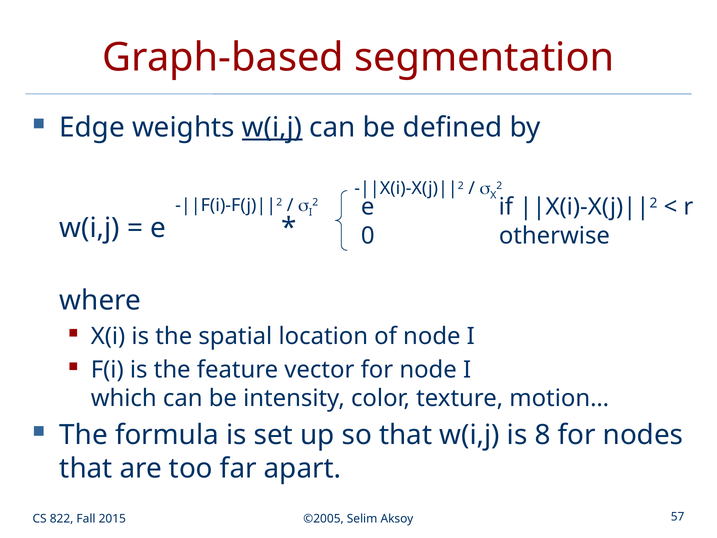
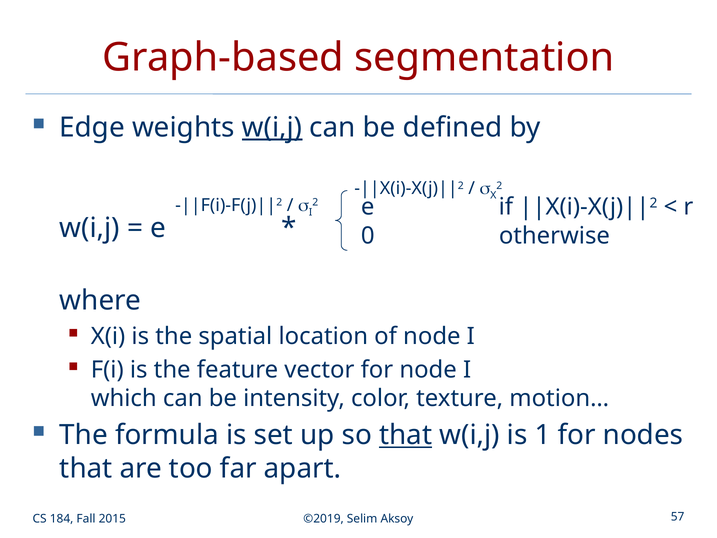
that at (406, 435) underline: none -> present
8: 8 -> 1
822: 822 -> 184
©2005: ©2005 -> ©2019
